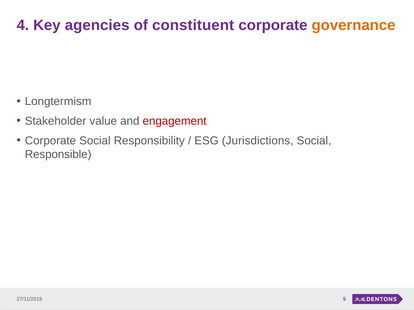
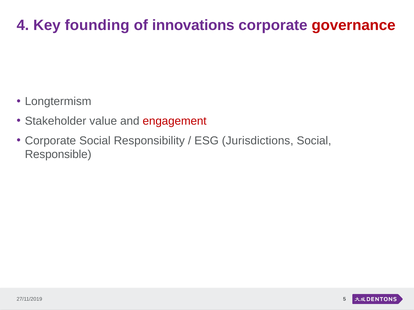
agencies: agencies -> founding
constituent: constituent -> innovations
governance colour: orange -> red
